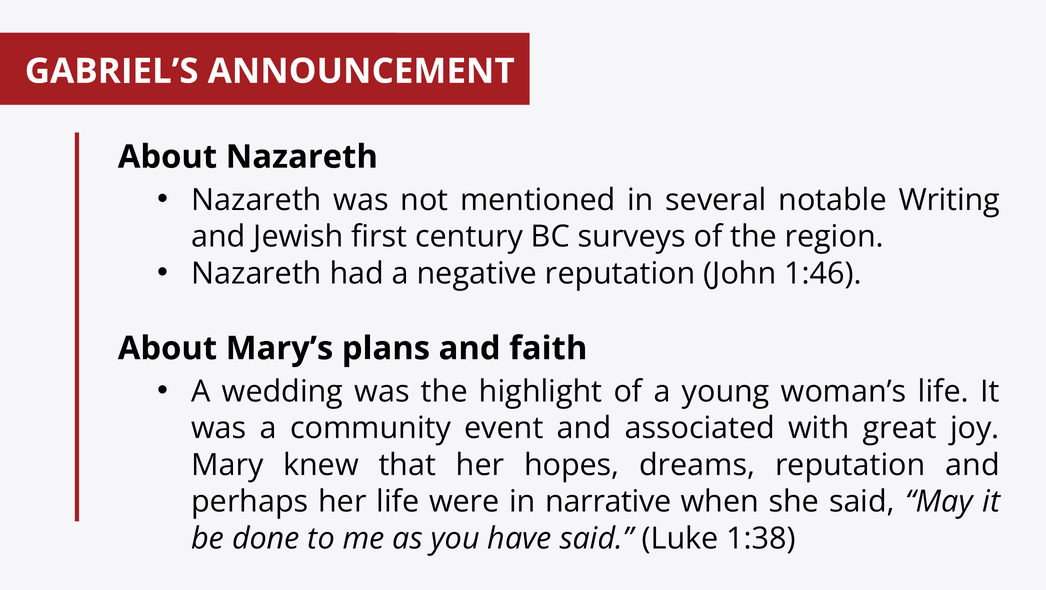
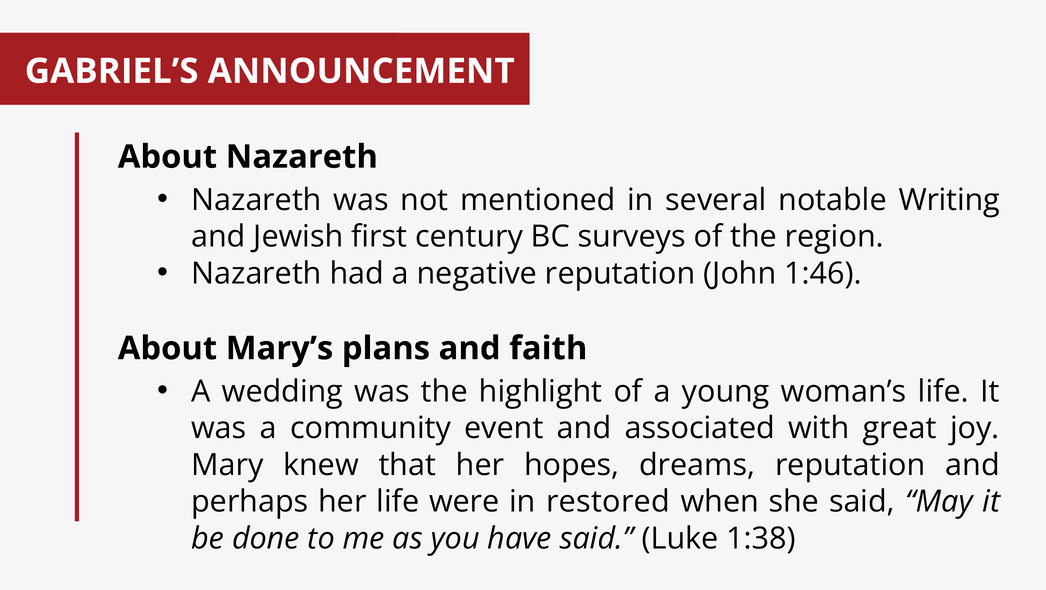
narrative: narrative -> restored
